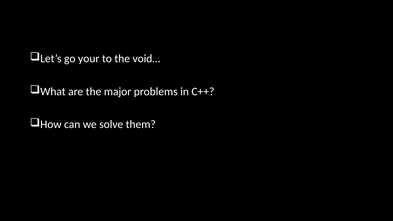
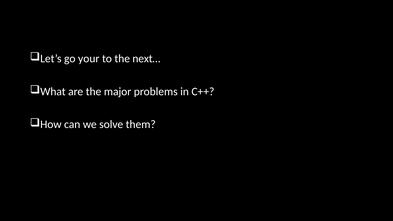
void…: void… -> next…
